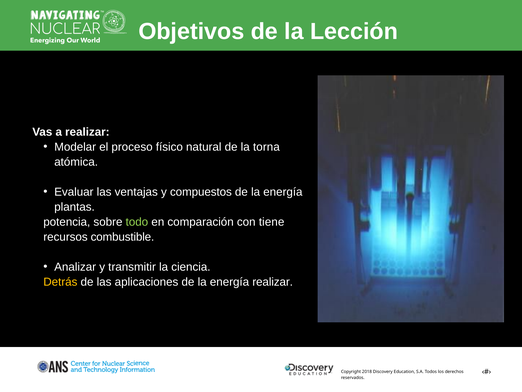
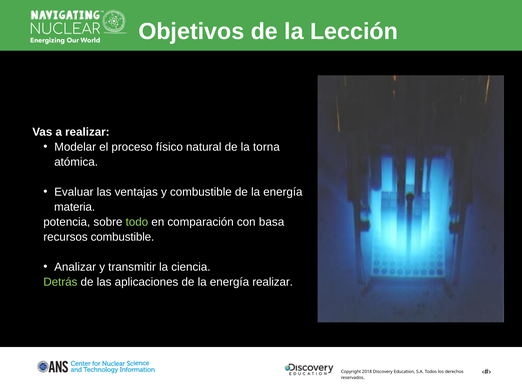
y compuestos: compuestos -> combustible
plantas: plantas -> materia
tiene: tiene -> basa
Detrás colour: yellow -> light green
